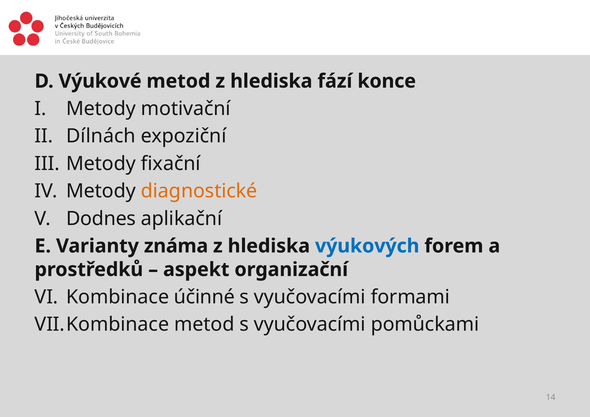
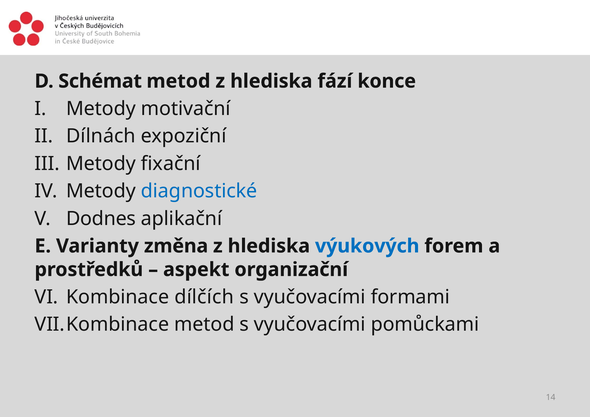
Výukové: Výukové -> Schémat
diagnostické colour: orange -> blue
známa: známa -> změna
účinné: účinné -> dílčích
